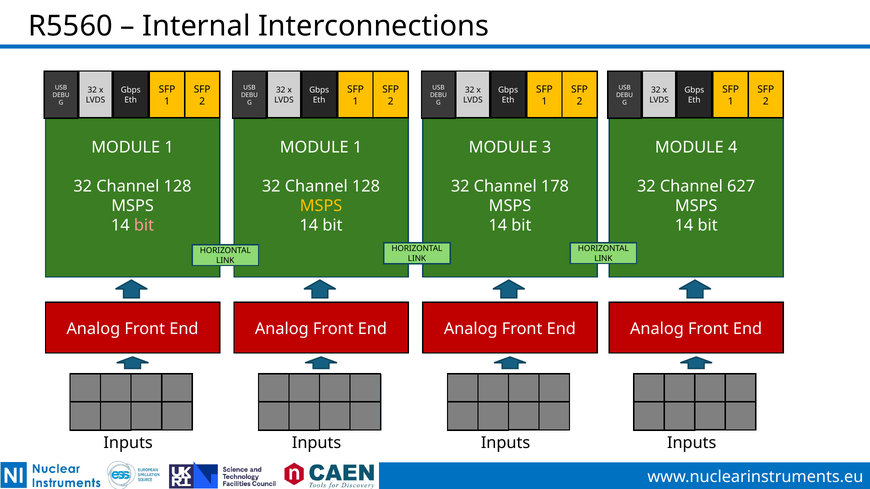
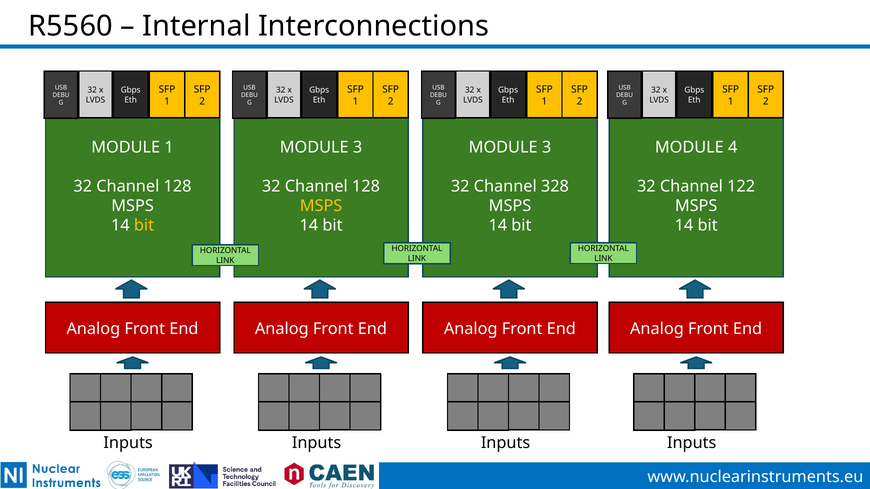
1 at (358, 147): 1 -> 3
178: 178 -> 328
627: 627 -> 122
bit at (144, 226) colour: pink -> yellow
